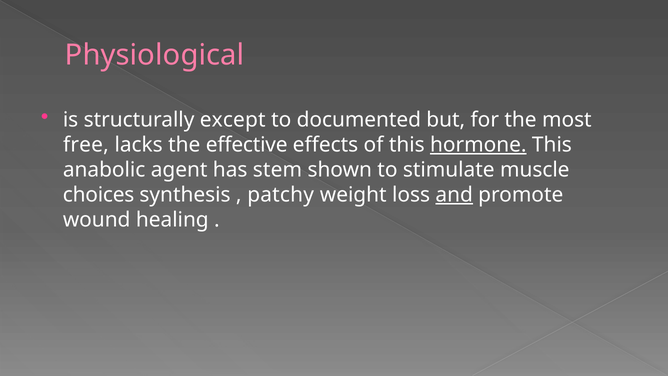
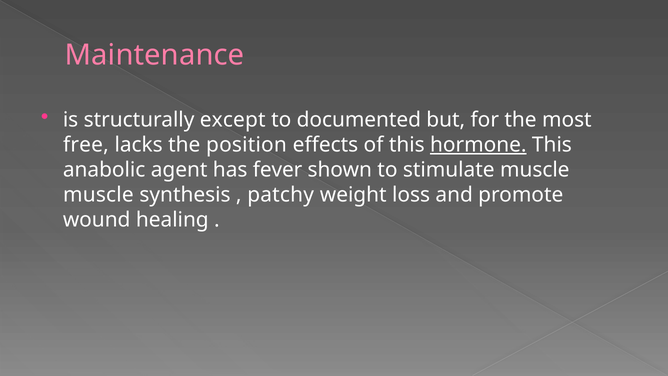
Physiological: Physiological -> Maintenance
effective: effective -> position
stem: stem -> fever
choices at (99, 195): choices -> muscle
and underline: present -> none
